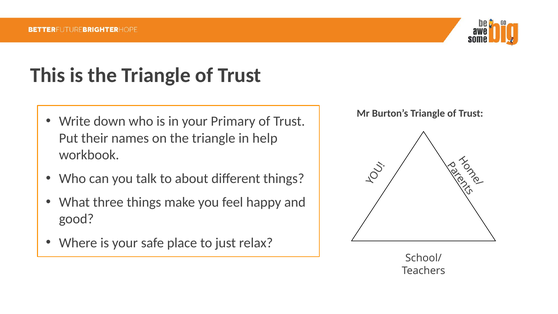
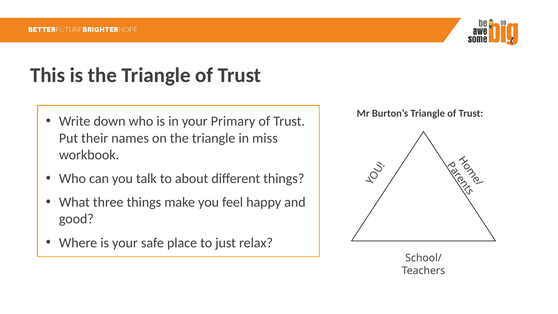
help: help -> miss
